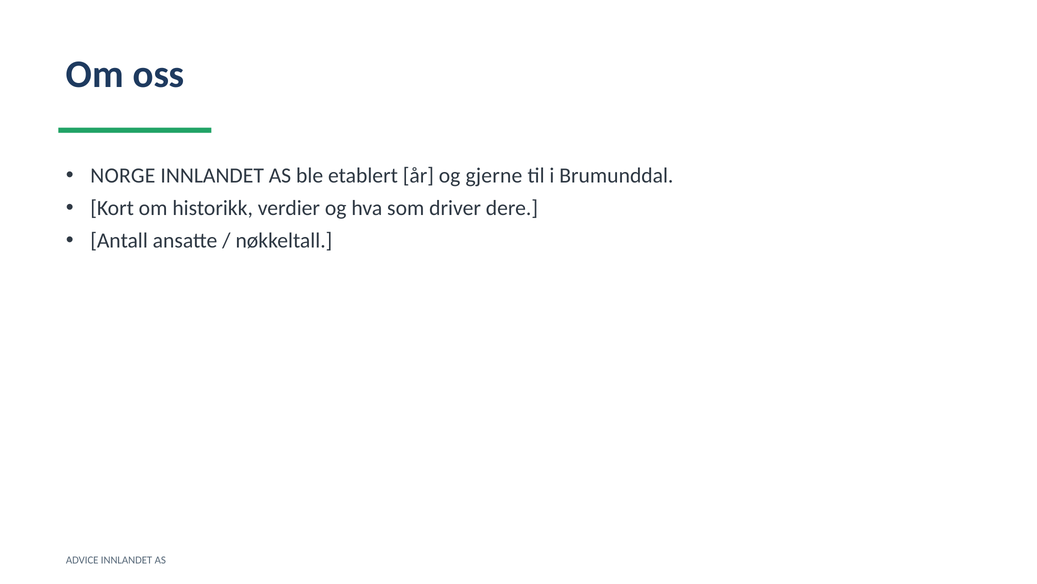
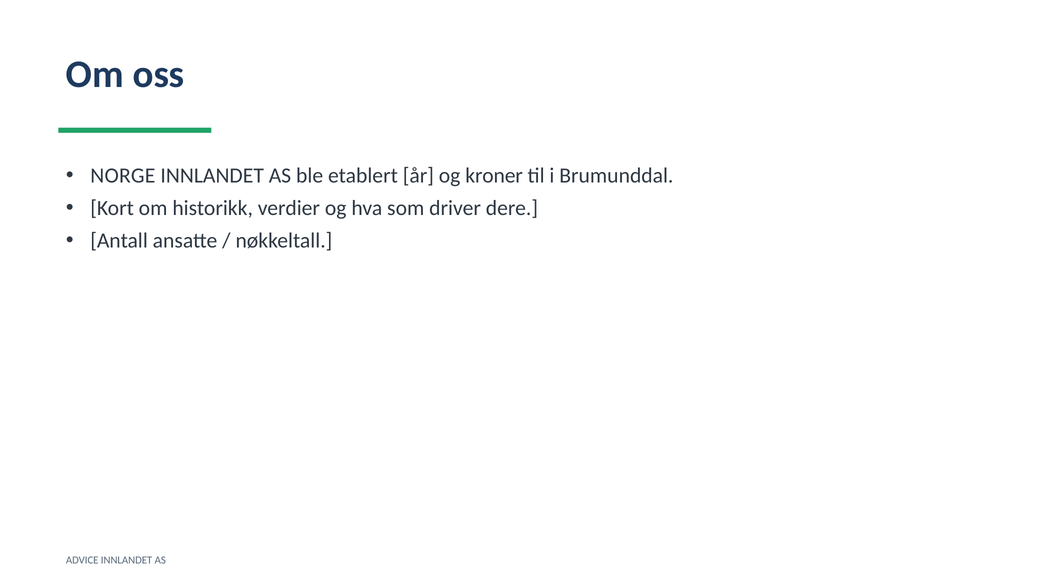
gjerne: gjerne -> kroner
